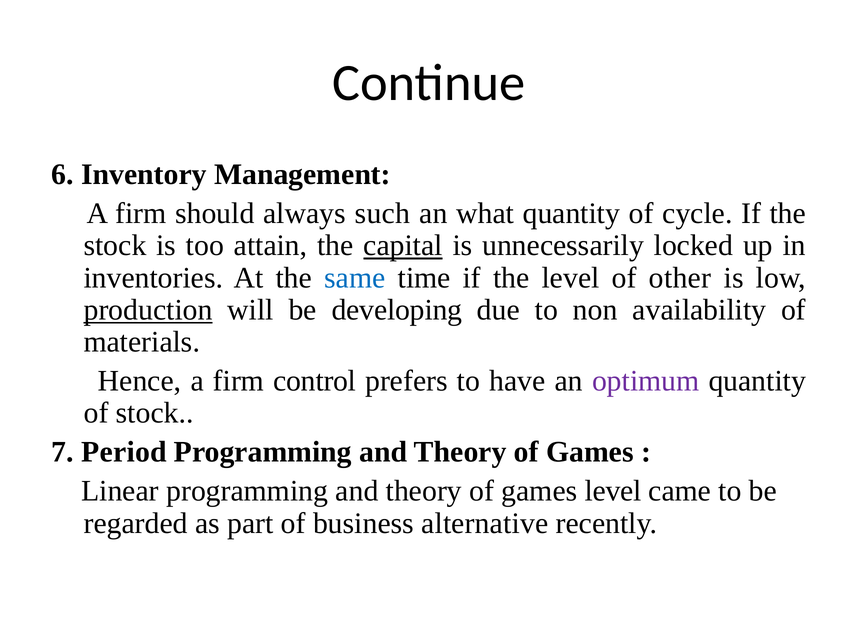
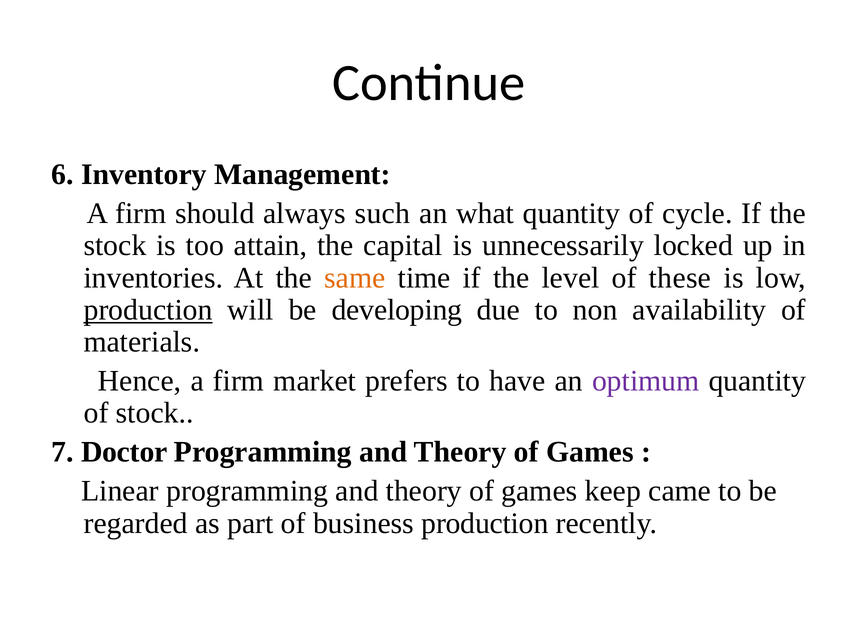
capital underline: present -> none
same colour: blue -> orange
other: other -> these
control: control -> market
Period: Period -> Doctor
games level: level -> keep
business alternative: alternative -> production
